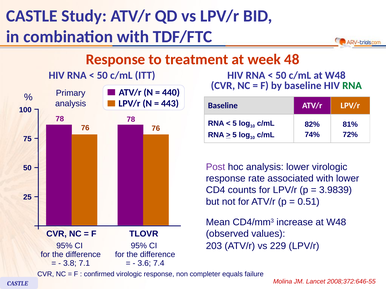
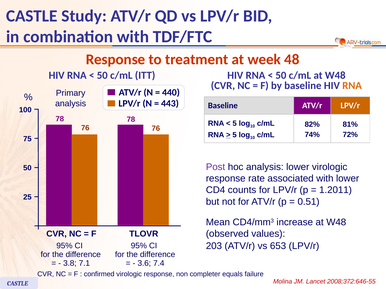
RNA at (352, 86) colour: green -> orange
3.9839: 3.9839 -> 1.2011
229: 229 -> 653
